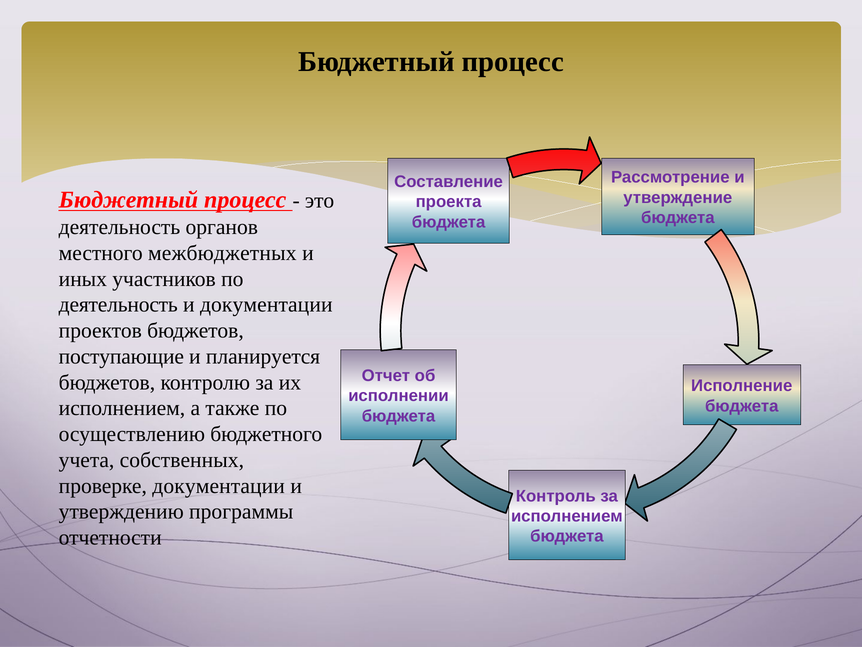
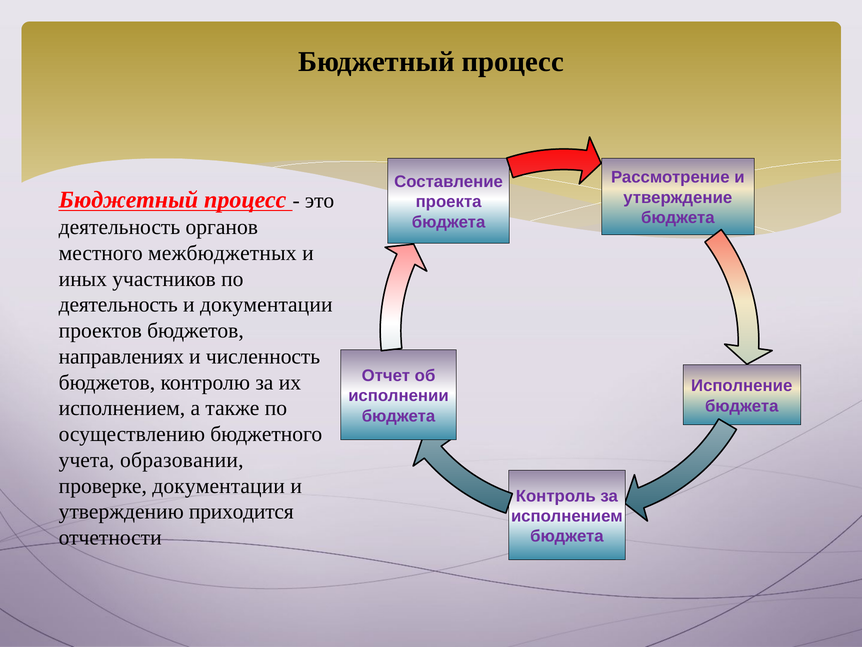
поступающие: поступающие -> направлениях
планируется: планируется -> численность
собственных: собственных -> образовании
программы: программы -> приходится
